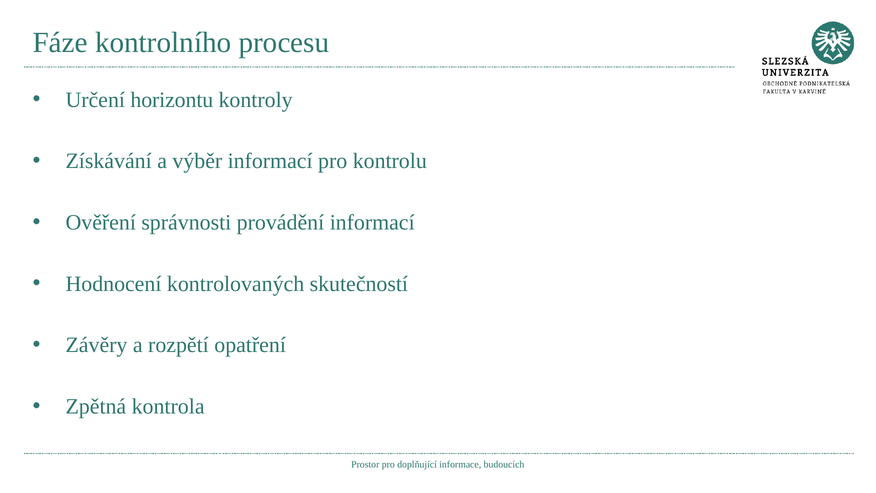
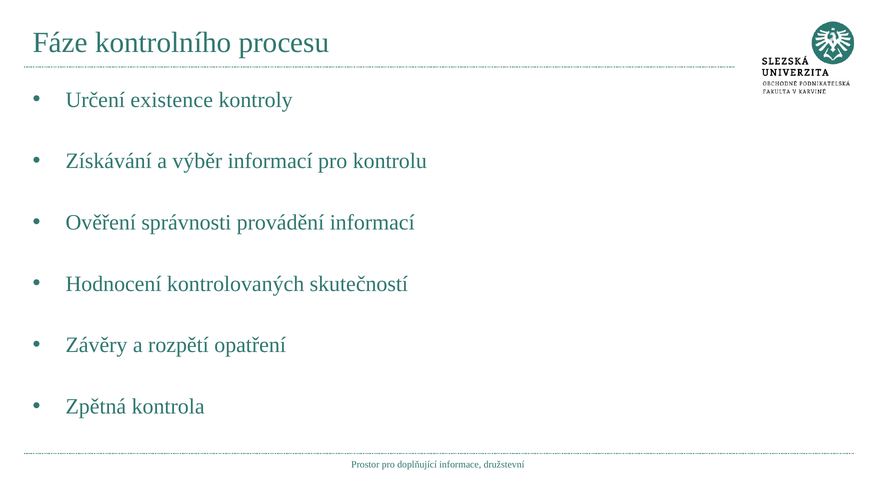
horizontu: horizontu -> existence
budoucích: budoucích -> družstevní
